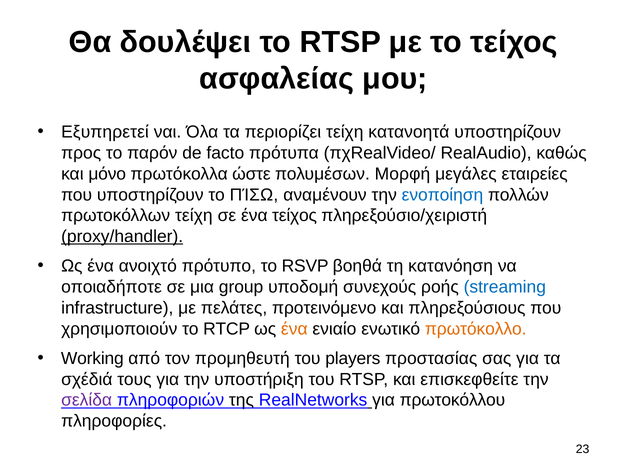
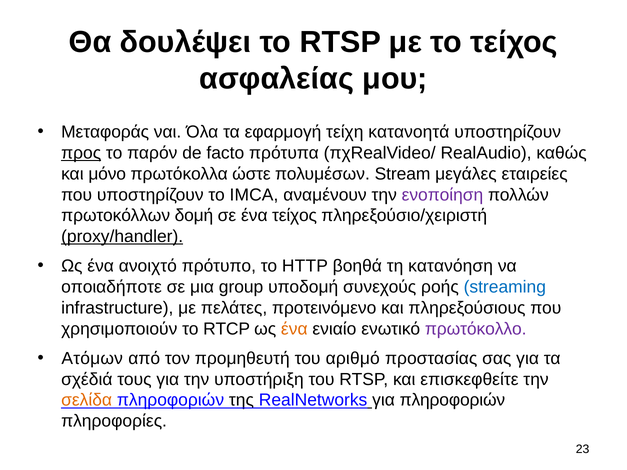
Εξυπηρετεί: Εξυπηρετεί -> Μεταφοράς
περιορίζει: περιορίζει -> εφαρμογή
προς underline: none -> present
Μορφή: Μορφή -> Stream
ΠΊΣΩ: ΠΊΣΩ -> IMCA
ενοποίηση colour: blue -> purple
πρωτοκόλλων τείχη: τείχη -> δομή
RSVP: RSVP -> HTTP
πρωτόκολλο colour: orange -> purple
Working: Working -> Ατόμων
players: players -> αριθμό
σελίδα colour: purple -> orange
για πρωτοκόλλου: πρωτοκόλλου -> πληροφοριών
